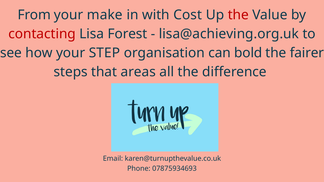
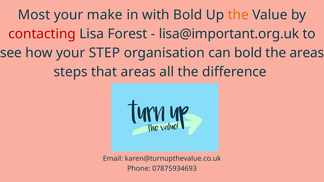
From: From -> Most
with Cost: Cost -> Bold
the at (238, 15) colour: red -> orange
lisa@achieving.org.uk: lisa@achieving.org.uk -> lisa@important.org.uk
the fairer: fairer -> areas
